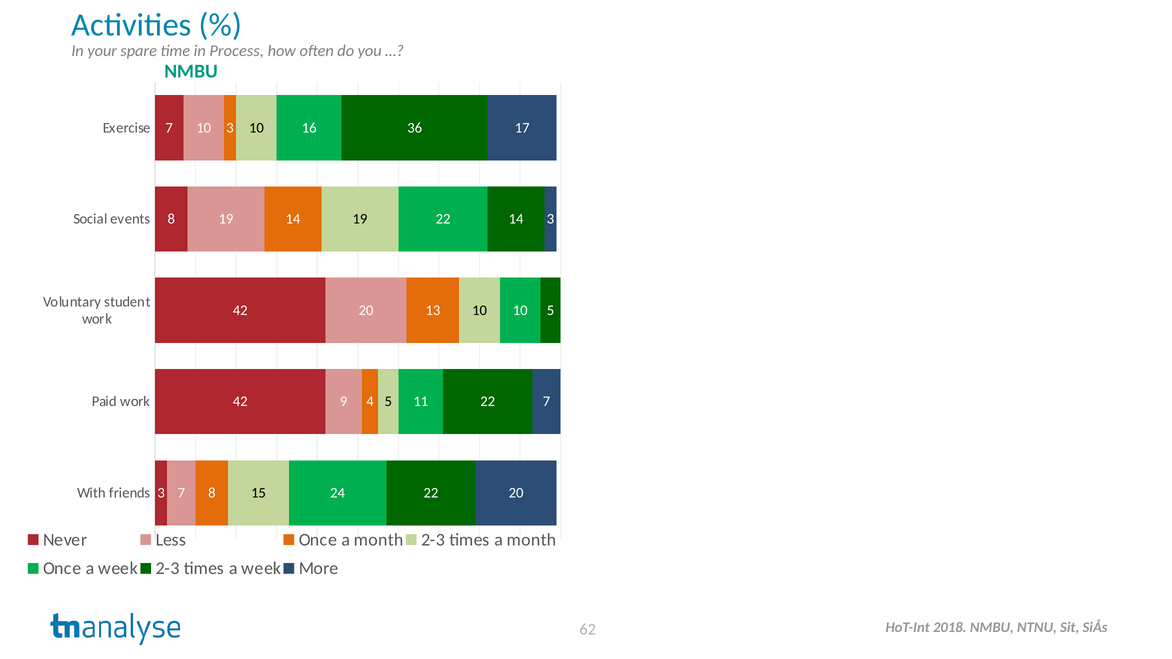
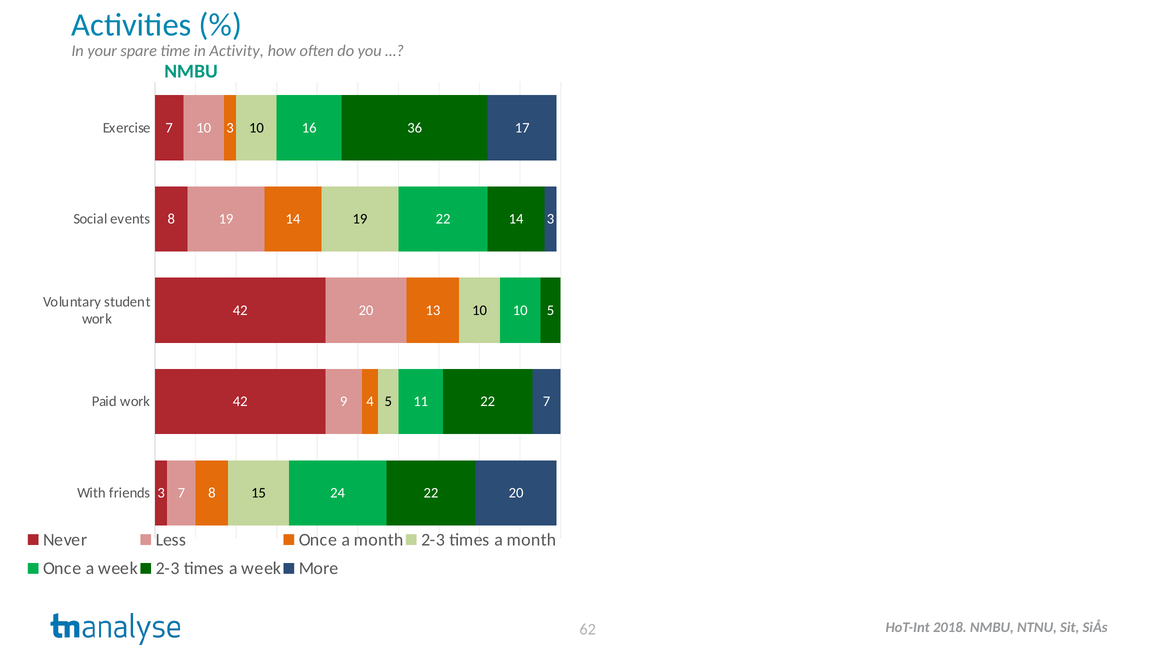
Process: Process -> Activity
